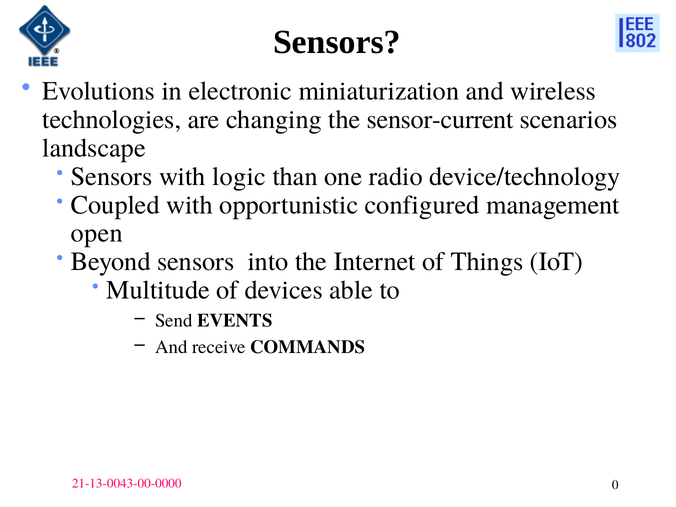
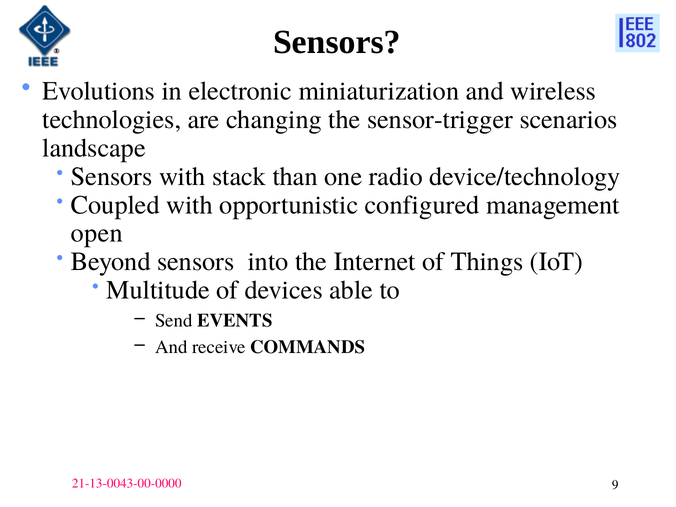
sensor-current: sensor-current -> sensor-trigger
logic: logic -> stack
0: 0 -> 9
